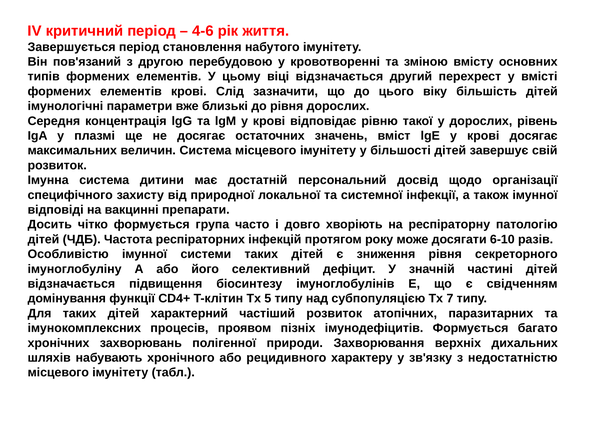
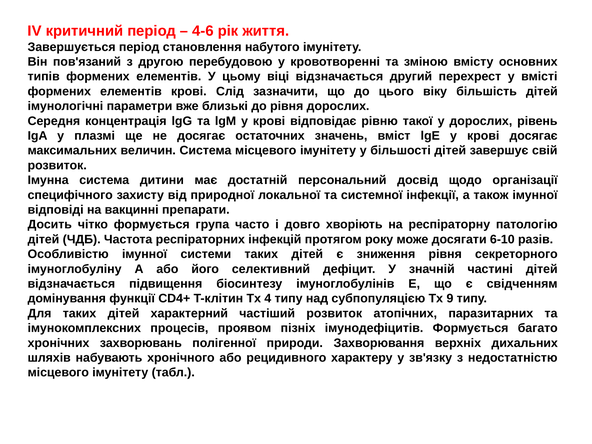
5: 5 -> 4
7: 7 -> 9
